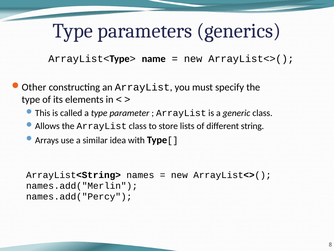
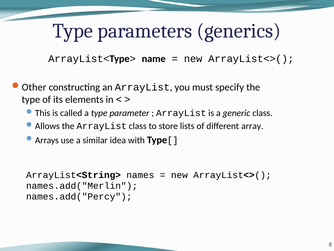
string: string -> array
